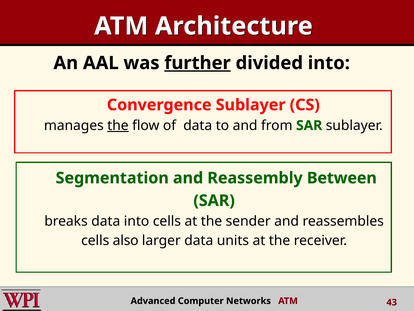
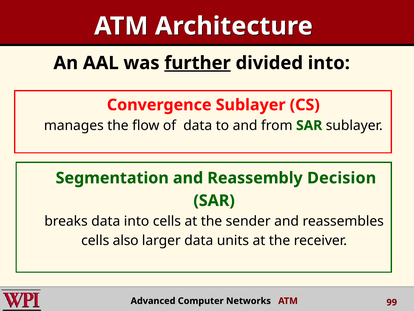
the at (118, 125) underline: present -> none
Between: Between -> Decision
43: 43 -> 99
